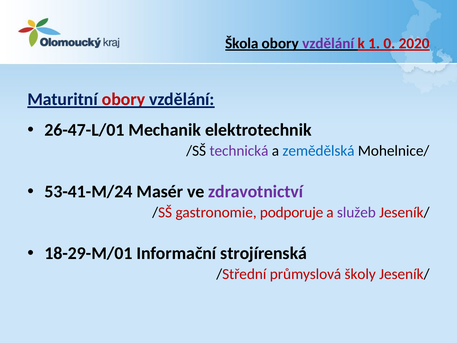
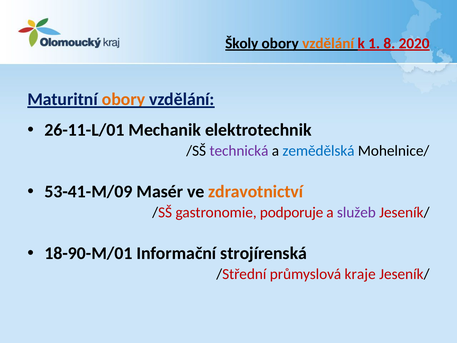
Škola: Škola -> Školy
vzdělání at (328, 43) colour: purple -> orange
0: 0 -> 8
obory at (124, 99) colour: red -> orange
26-47-L/01: 26-47-L/01 -> 26-11-L/01
53-41-M/24: 53-41-M/24 -> 53-41-M/09
zdravotnictví colour: purple -> orange
18-29-M/01: 18-29-M/01 -> 18-90-M/01
školy: školy -> kraje
